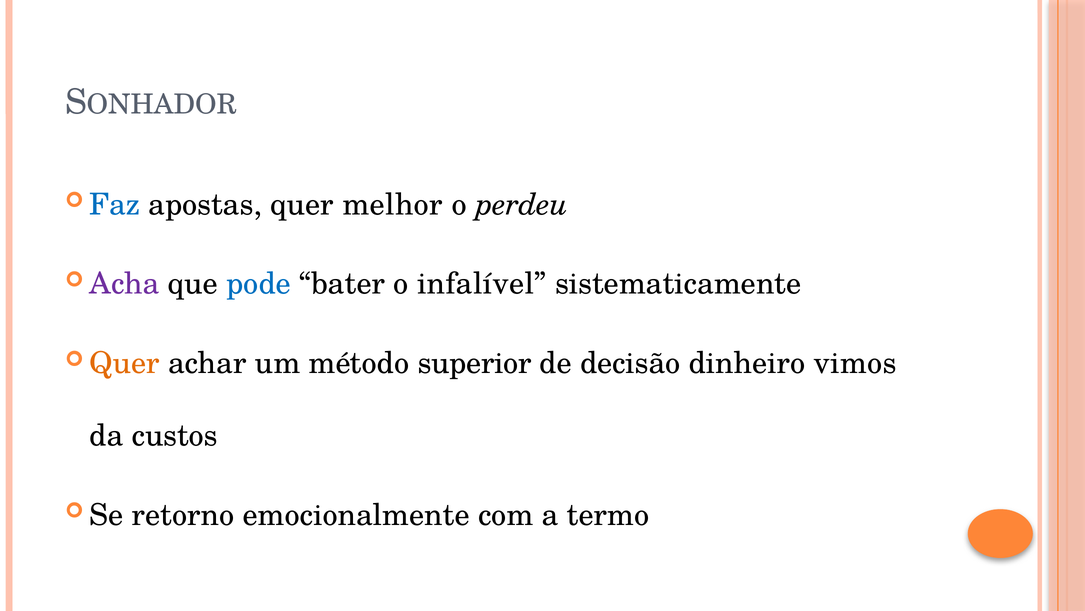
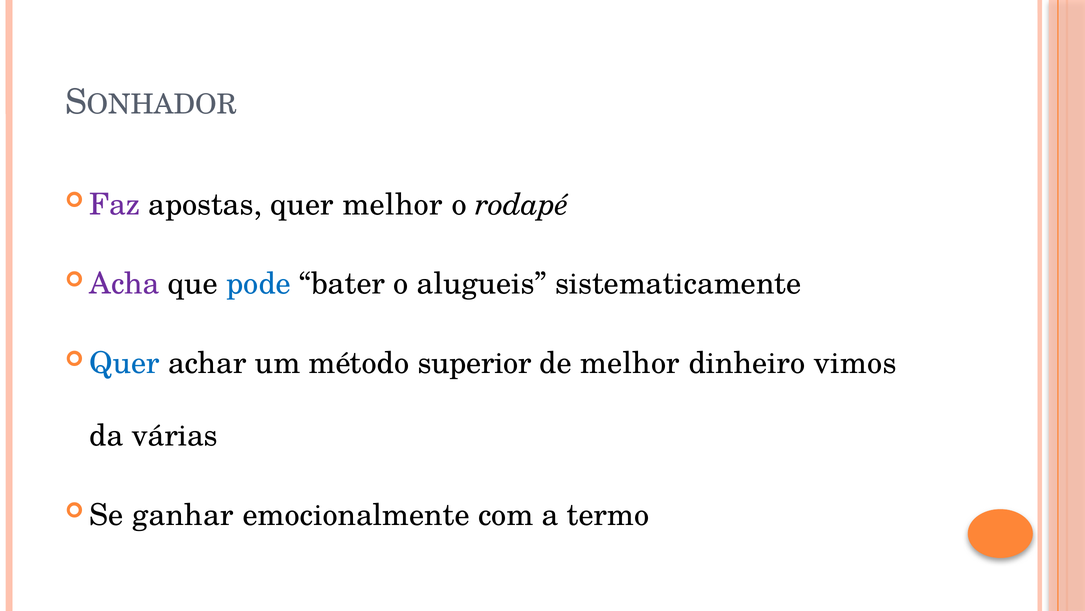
Faz colour: blue -> purple
perdeu: perdeu -> rodapé
infalível: infalível -> alugueis
Quer at (125, 363) colour: orange -> blue
de decisão: decisão -> melhor
custos: custos -> várias
retorno: retorno -> ganhar
